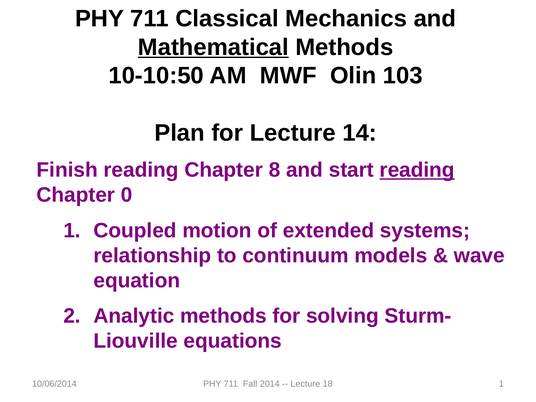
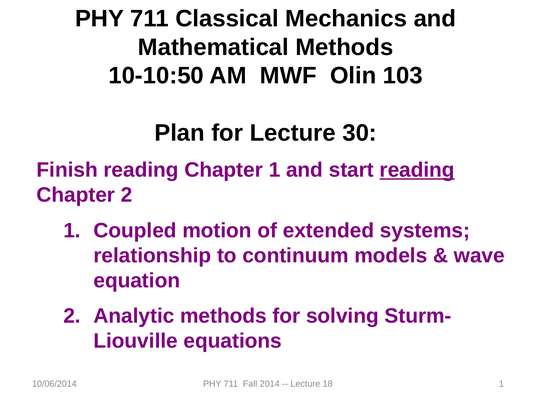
Mathematical underline: present -> none
14: 14 -> 30
Chapter 8: 8 -> 1
Chapter 0: 0 -> 2
